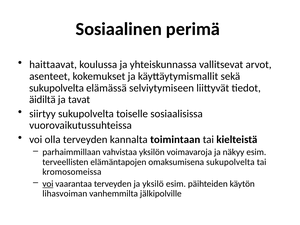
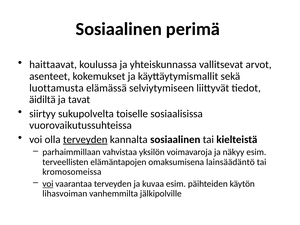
sukupolvelta at (57, 88): sukupolvelta -> luottamusta
terveyden at (85, 140) underline: none -> present
kannalta toimintaan: toimintaan -> sosiaalinen
omaksumisena sukupolvelta: sukupolvelta -> lainsäädäntö
yksilö: yksilö -> kuvaa
